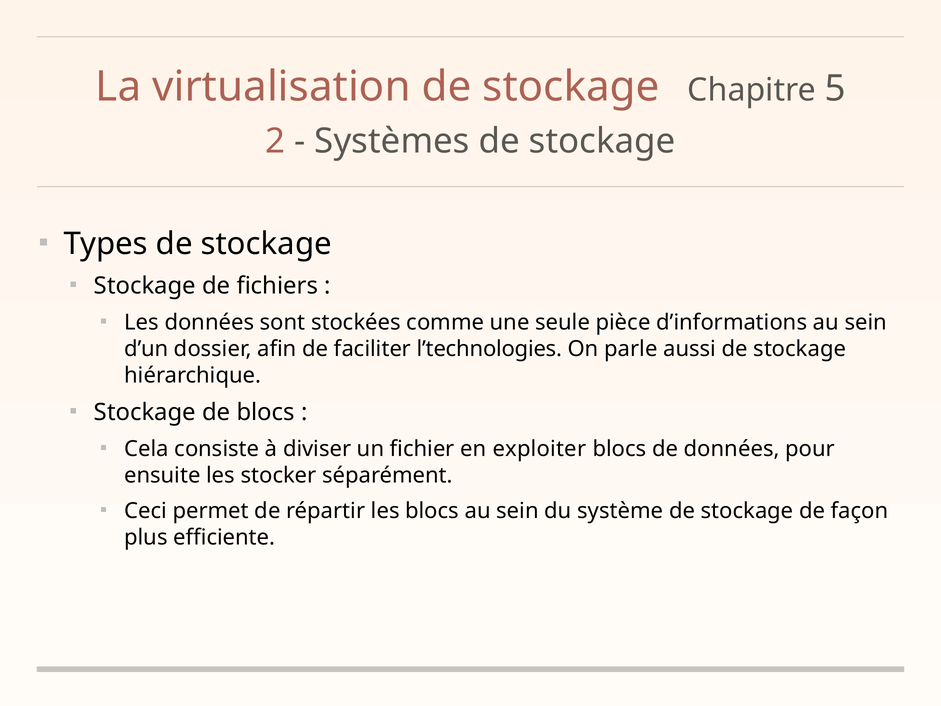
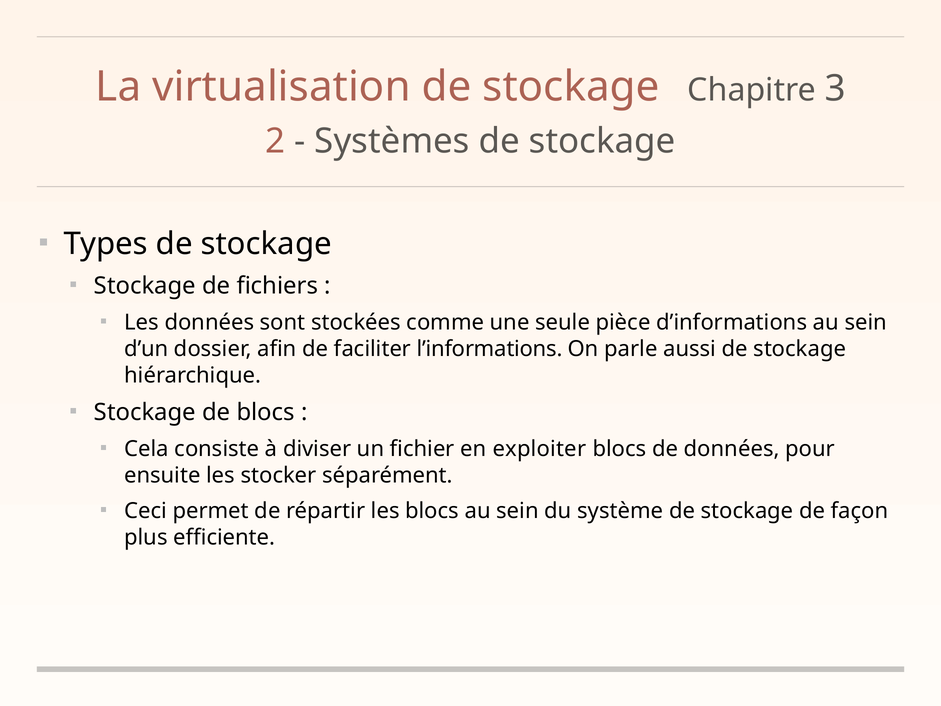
5: 5 -> 3
l’technologies: l’technologies -> l’informations
